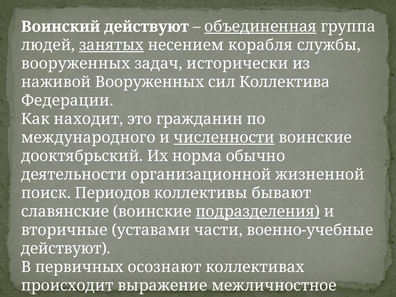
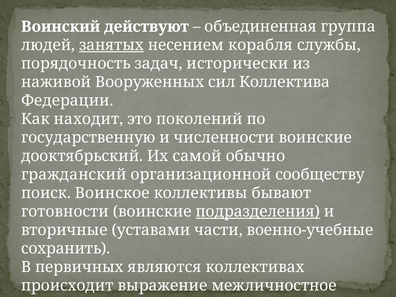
объединенная underline: present -> none
вооруженных at (76, 64): вооруженных -> порядочность
гражданин: гражданин -> поколений
международного: международного -> государственную
численности underline: present -> none
норма: норма -> самой
деятельности: деятельности -> гражданский
жизненной: жизненной -> сообществу
Периодов: Периодов -> Воинское
славянские: славянские -> готовности
действуют at (66, 249): действуют -> сохранить
осознают: осознают -> являются
